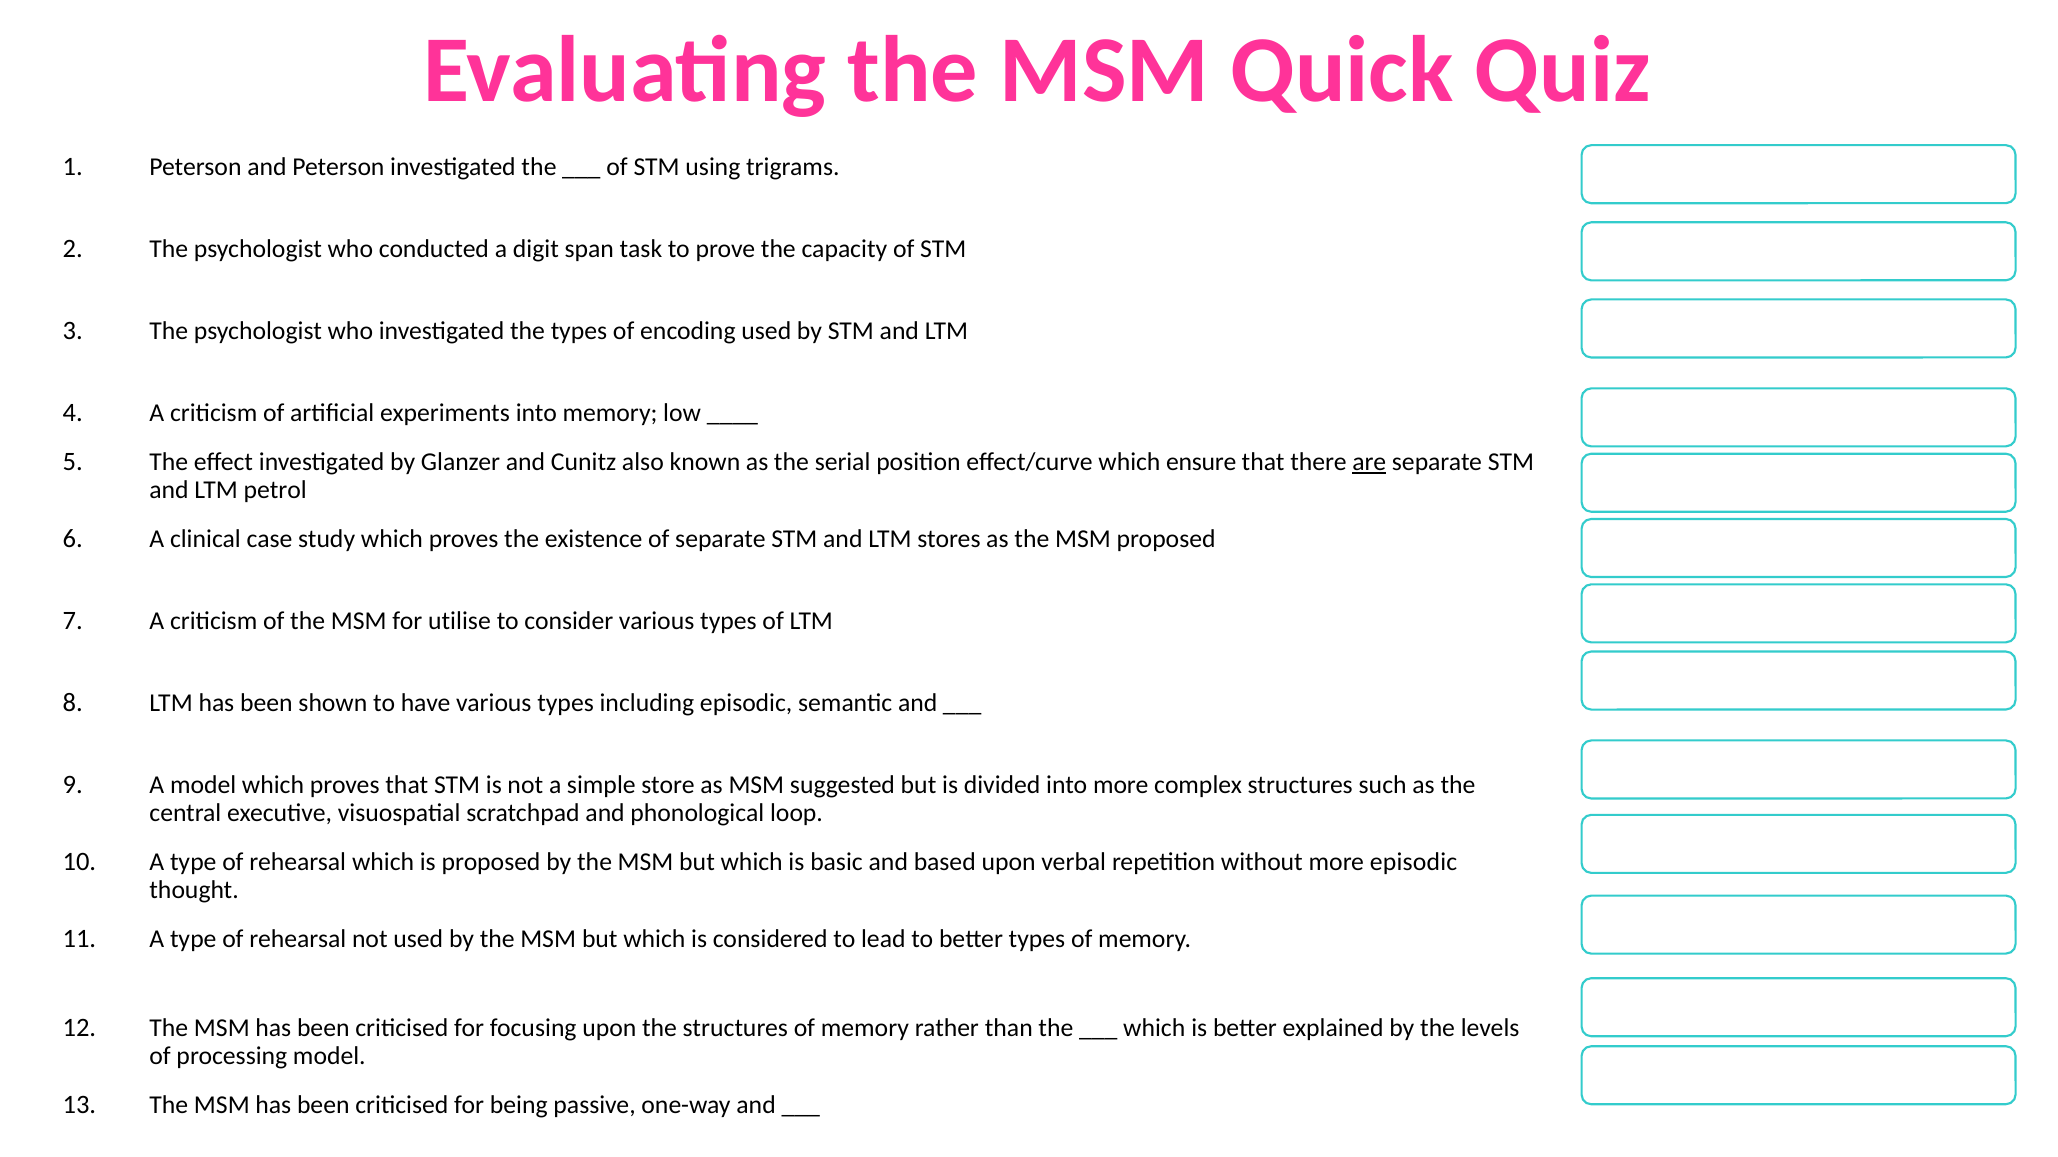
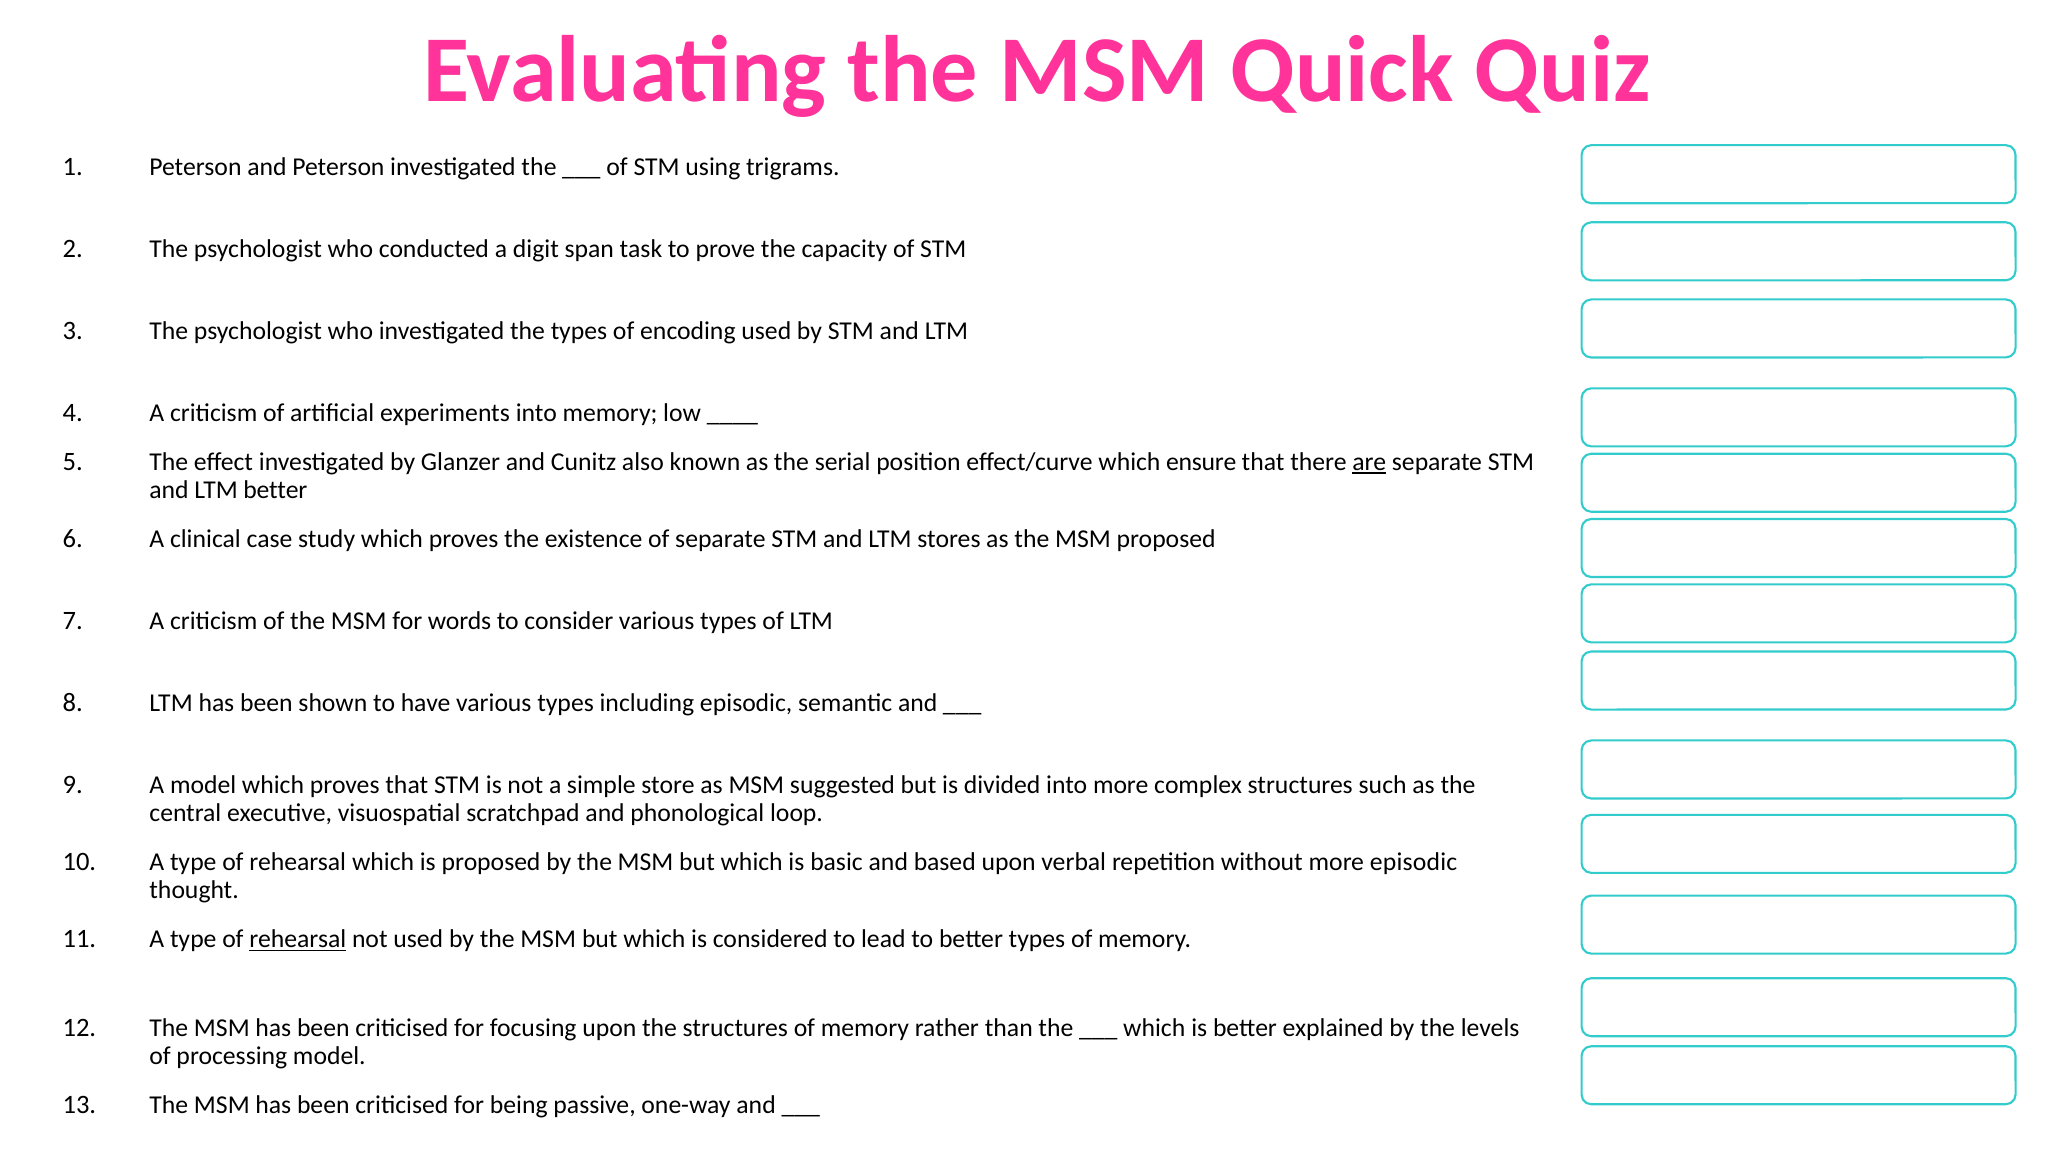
LTM petrol: petrol -> better
utilise: utilise -> words
rehearsal at (298, 940) underline: none -> present
